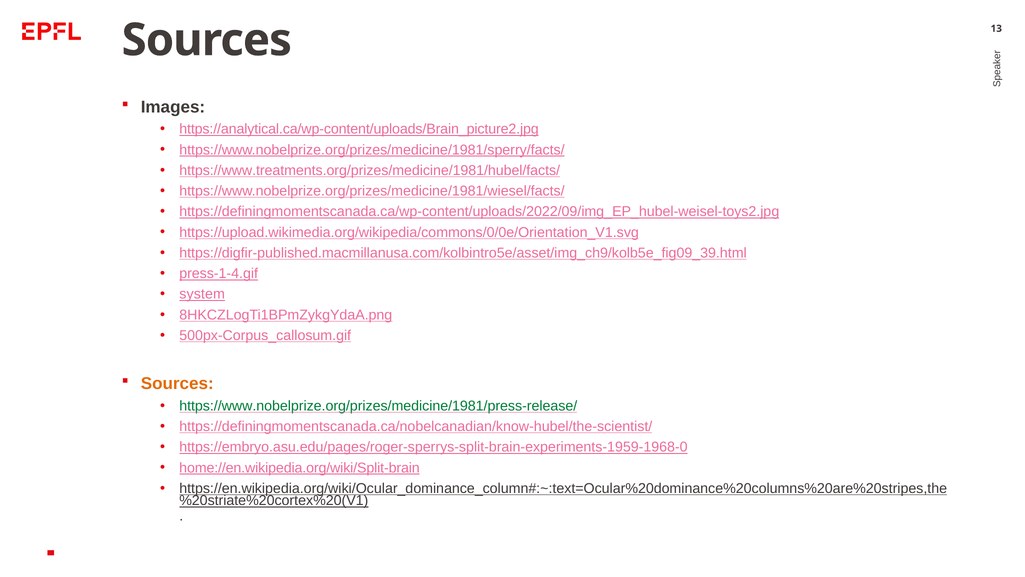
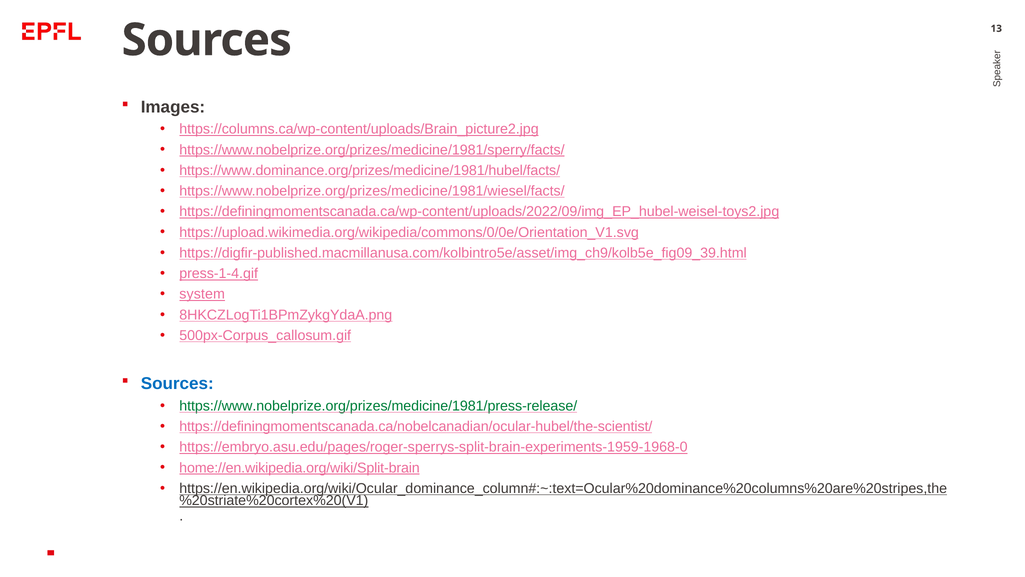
https://analytical.ca/wp-content/uploads/Brain_picture2.jpg: https://analytical.ca/wp-content/uploads/Brain_picture2.jpg -> https://columns.ca/wp-content/uploads/Brain_picture2.jpg
https://www.treatments.org/prizes/medicine/1981/hubel/facts/: https://www.treatments.org/prizes/medicine/1981/hubel/facts/ -> https://www.dominance.org/prizes/medicine/1981/hubel/facts/
Sources at (177, 383) colour: orange -> blue
https://definingmomentscanada.ca/nobelcanadian/know-hubel/the-scientist/: https://definingmomentscanada.ca/nobelcanadian/know-hubel/the-scientist/ -> https://definingmomentscanada.ca/nobelcanadian/ocular-hubel/the-scientist/
